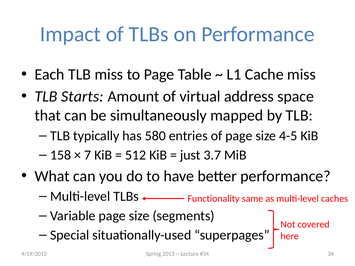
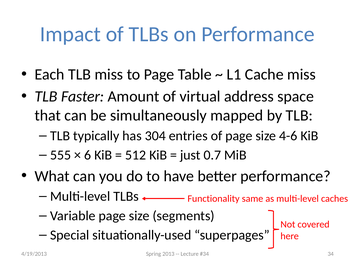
Starts: Starts -> Faster
580: 580 -> 304
4-5: 4-5 -> 4-6
158: 158 -> 555
7: 7 -> 6
3.7: 3.7 -> 0.7
